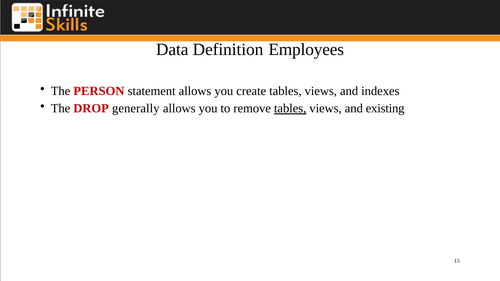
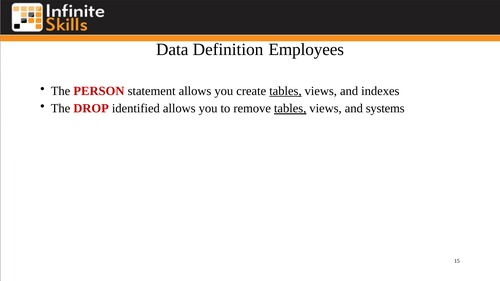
tables at (285, 91) underline: none -> present
generally: generally -> identified
existing: existing -> systems
